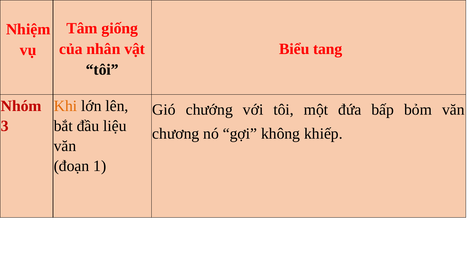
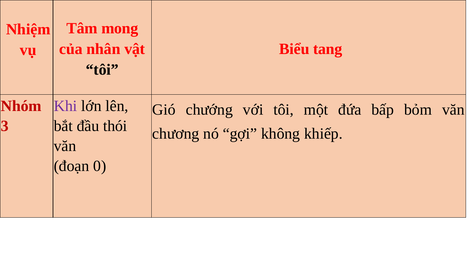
giống: giống -> mong
Khi colour: orange -> purple
liệu: liệu -> thói
1: 1 -> 0
